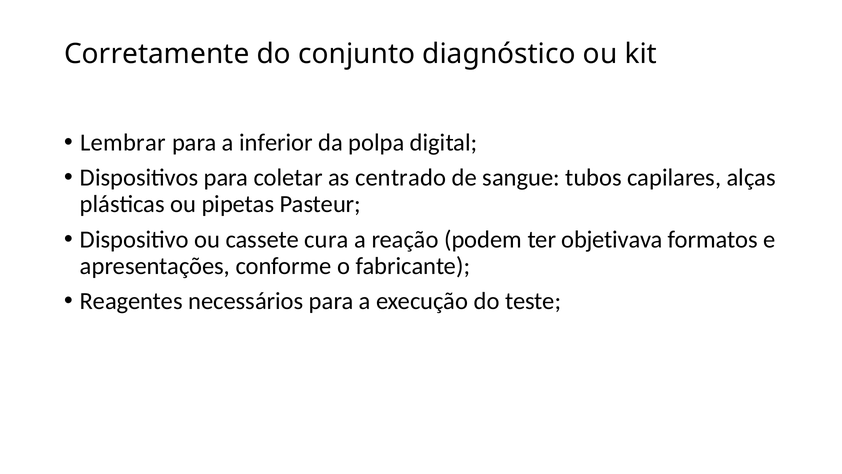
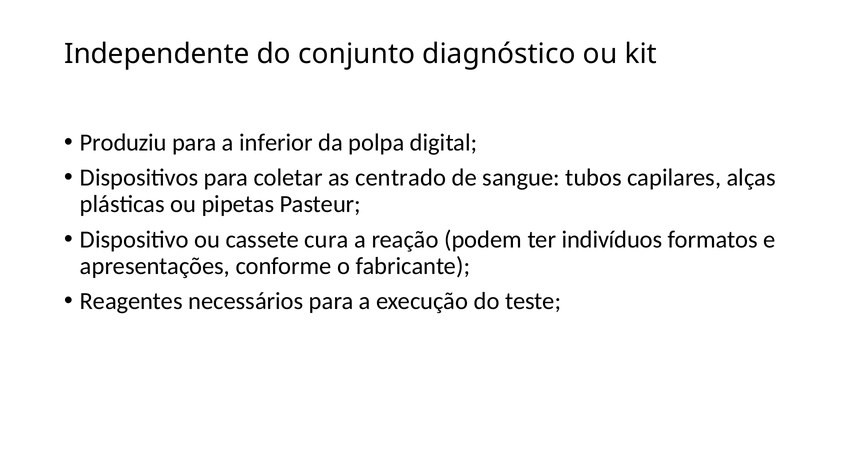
Corretamente: Corretamente -> Independente
Lembrar: Lembrar -> Produziu
objetivava: objetivava -> indivíduos
